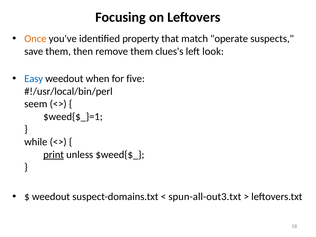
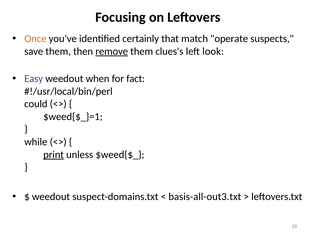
property: property -> certainly
remove underline: none -> present
Easy colour: blue -> purple
five: five -> fact
seem: seem -> could
spun-all-out3.txt: spun-all-out3.txt -> basis-all-out3.txt
